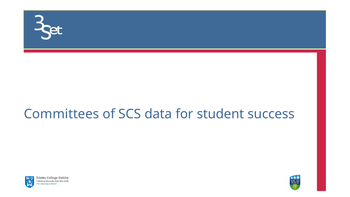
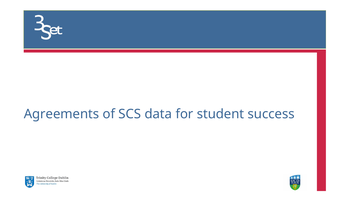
Committees: Committees -> Agreements
